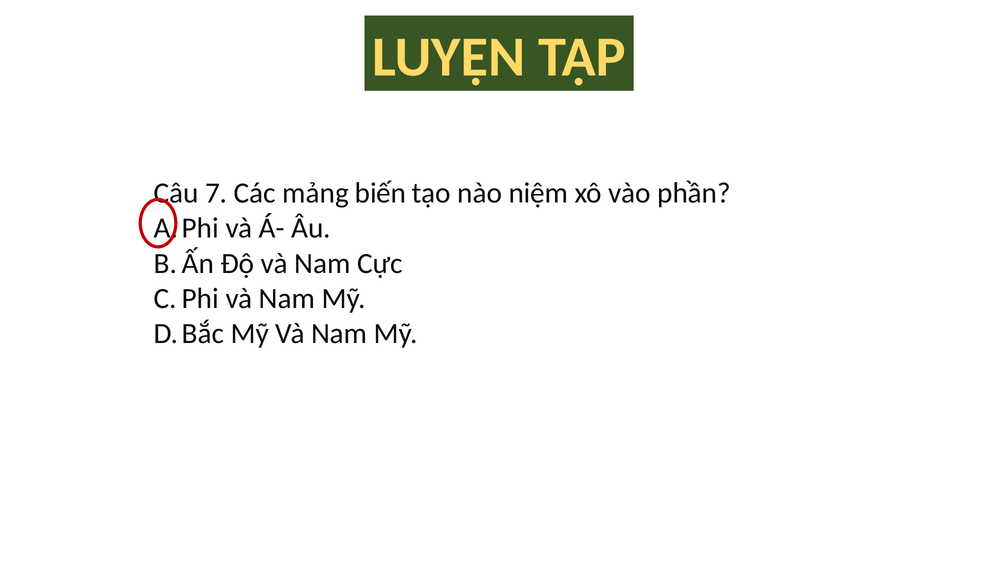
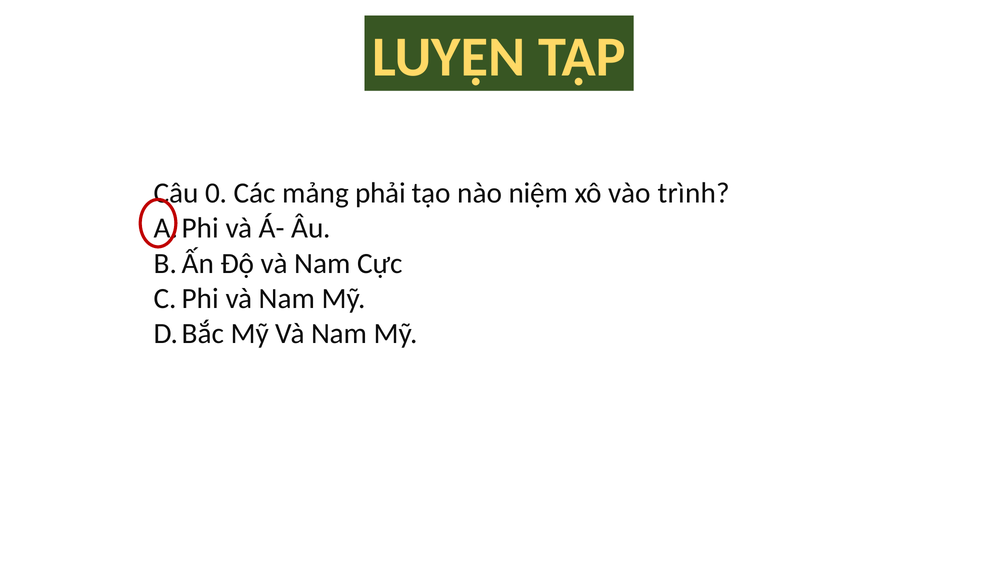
7: 7 -> 0
biến: biến -> phải
phần: phần -> trình
